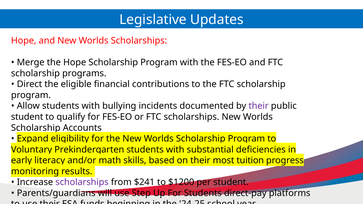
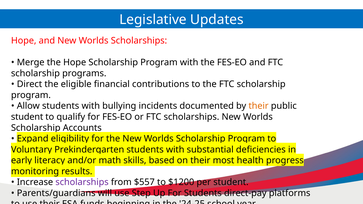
their at (259, 106) colour: purple -> orange
tuition: tuition -> health
$241: $241 -> $557
